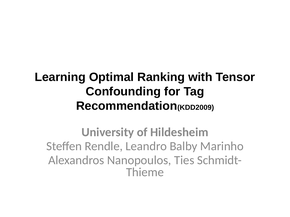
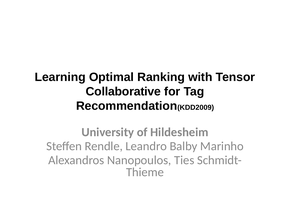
Confounding: Confounding -> Collaborative
